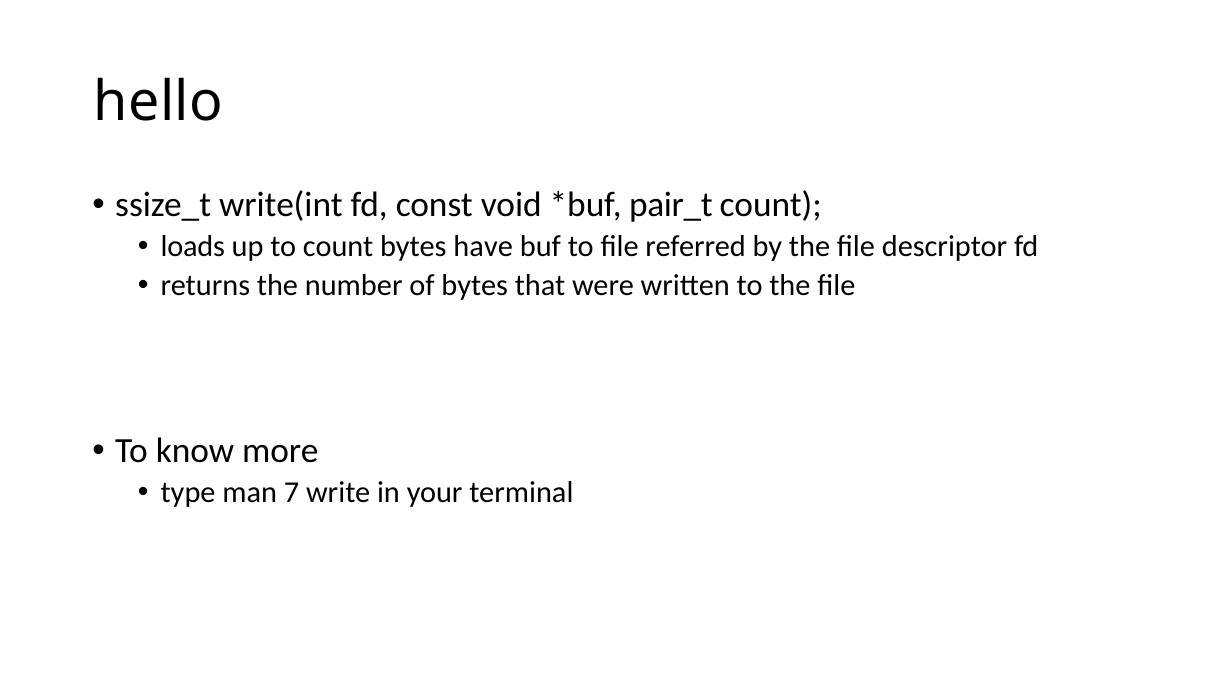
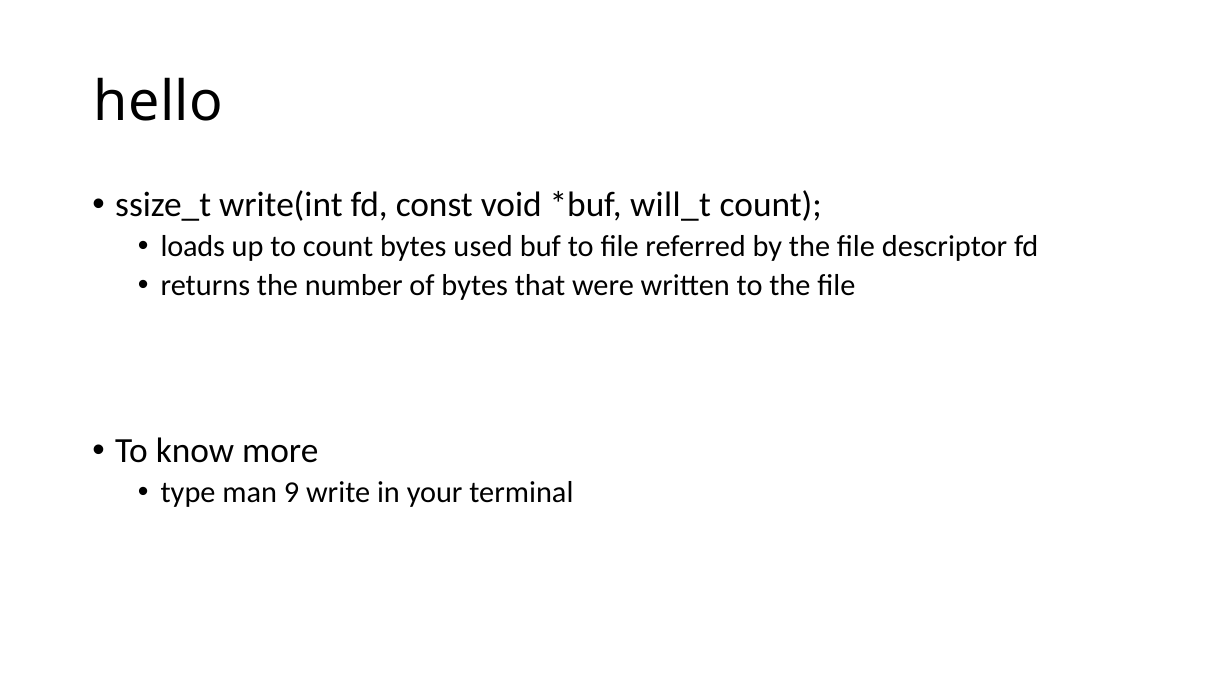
pair_t: pair_t -> will_t
have: have -> used
7: 7 -> 9
